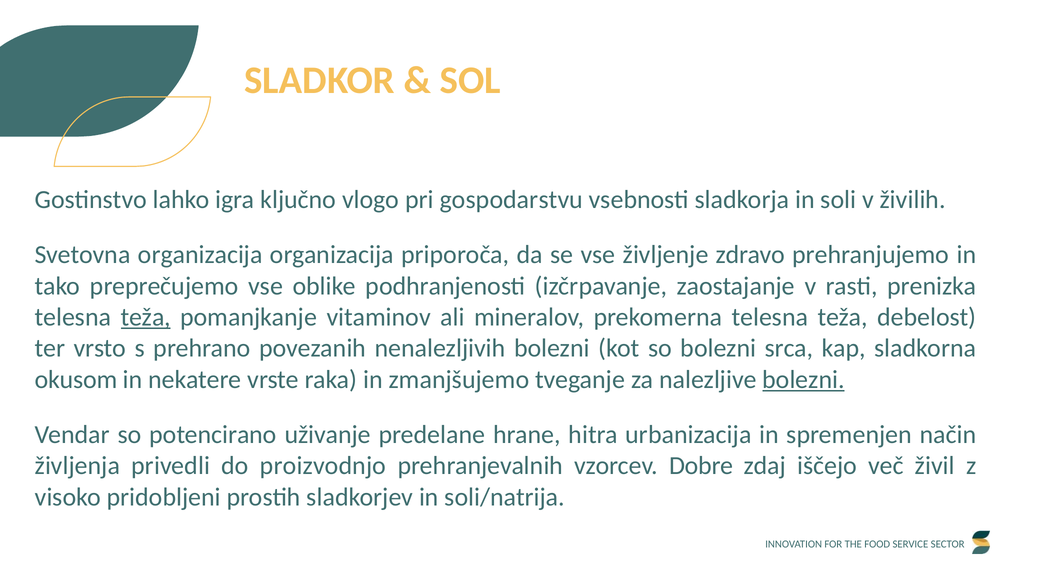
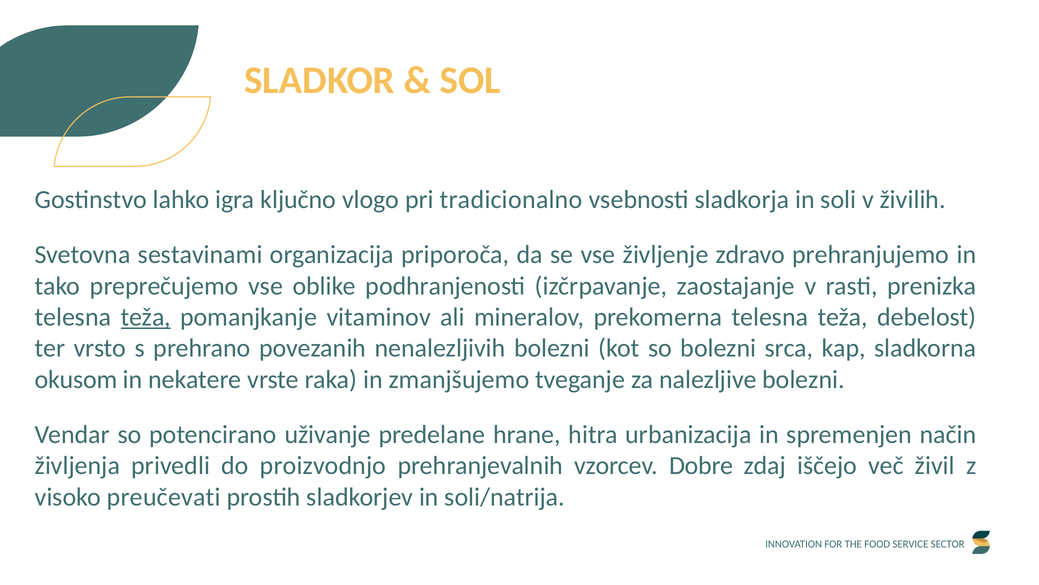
gospodarstvu: gospodarstvu -> tradicionalno
Svetovna organizacija: organizacija -> sestavinami
bolezni at (803, 379) underline: present -> none
pridobljeni: pridobljeni -> preučevati
